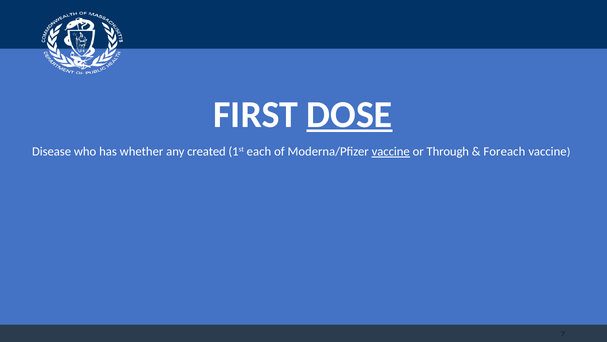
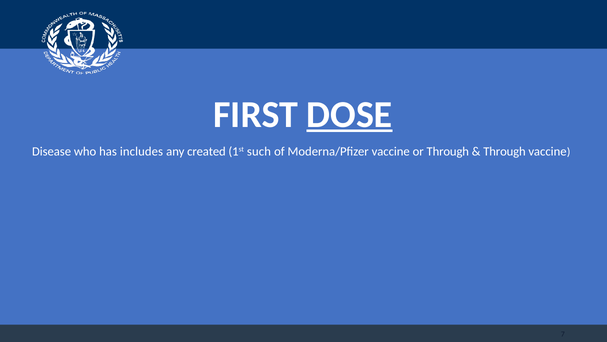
whether: whether -> includes
each: each -> such
vaccine at (391, 151) underline: present -> none
Foreach at (504, 151): Foreach -> Through
